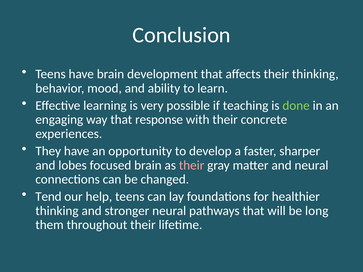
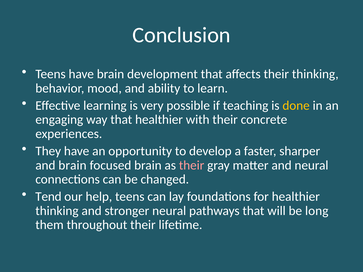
done colour: light green -> yellow
that response: response -> healthier
and lobes: lobes -> brain
